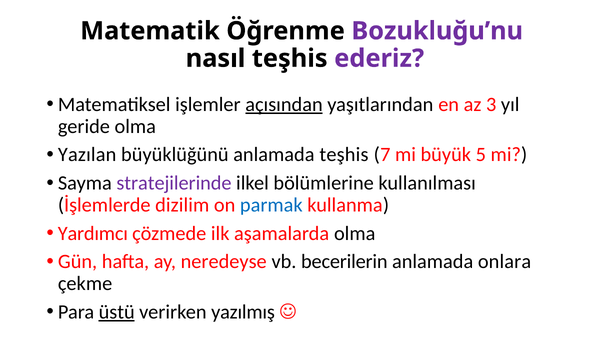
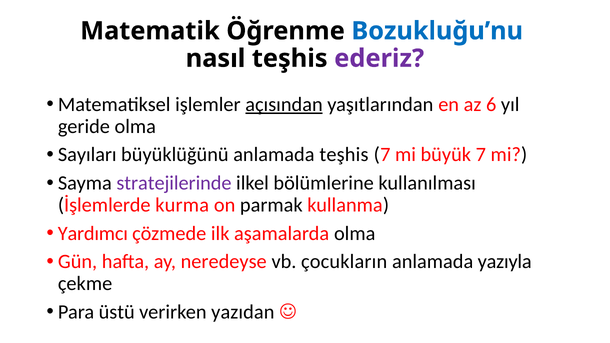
Bozukluğu’nu colour: purple -> blue
3: 3 -> 6
Yazılan: Yazılan -> Sayıları
büyük 5: 5 -> 7
dizilim: dizilim -> kurma
parmak colour: blue -> black
becerilerin: becerilerin -> çocukların
onlara: onlara -> yazıyla
üstü underline: present -> none
yazılmış: yazılmış -> yazıdan
